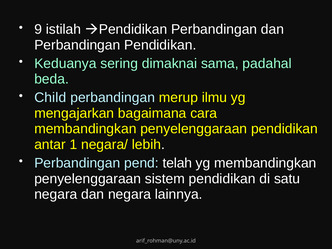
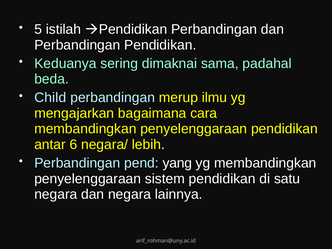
9: 9 -> 5
1: 1 -> 6
telah: telah -> yang
